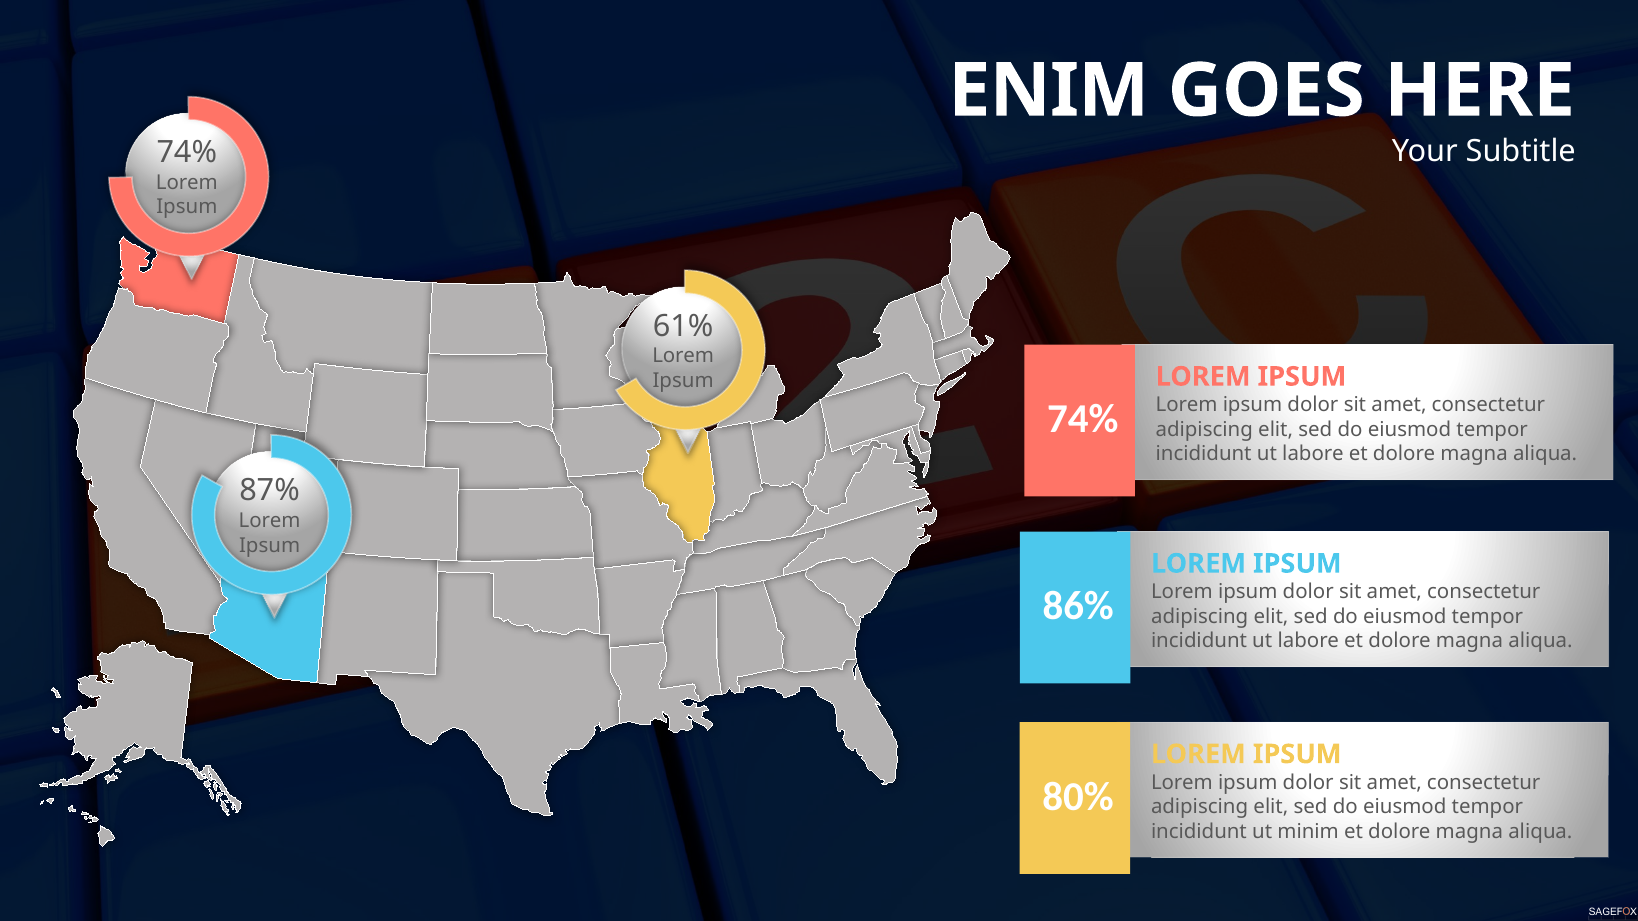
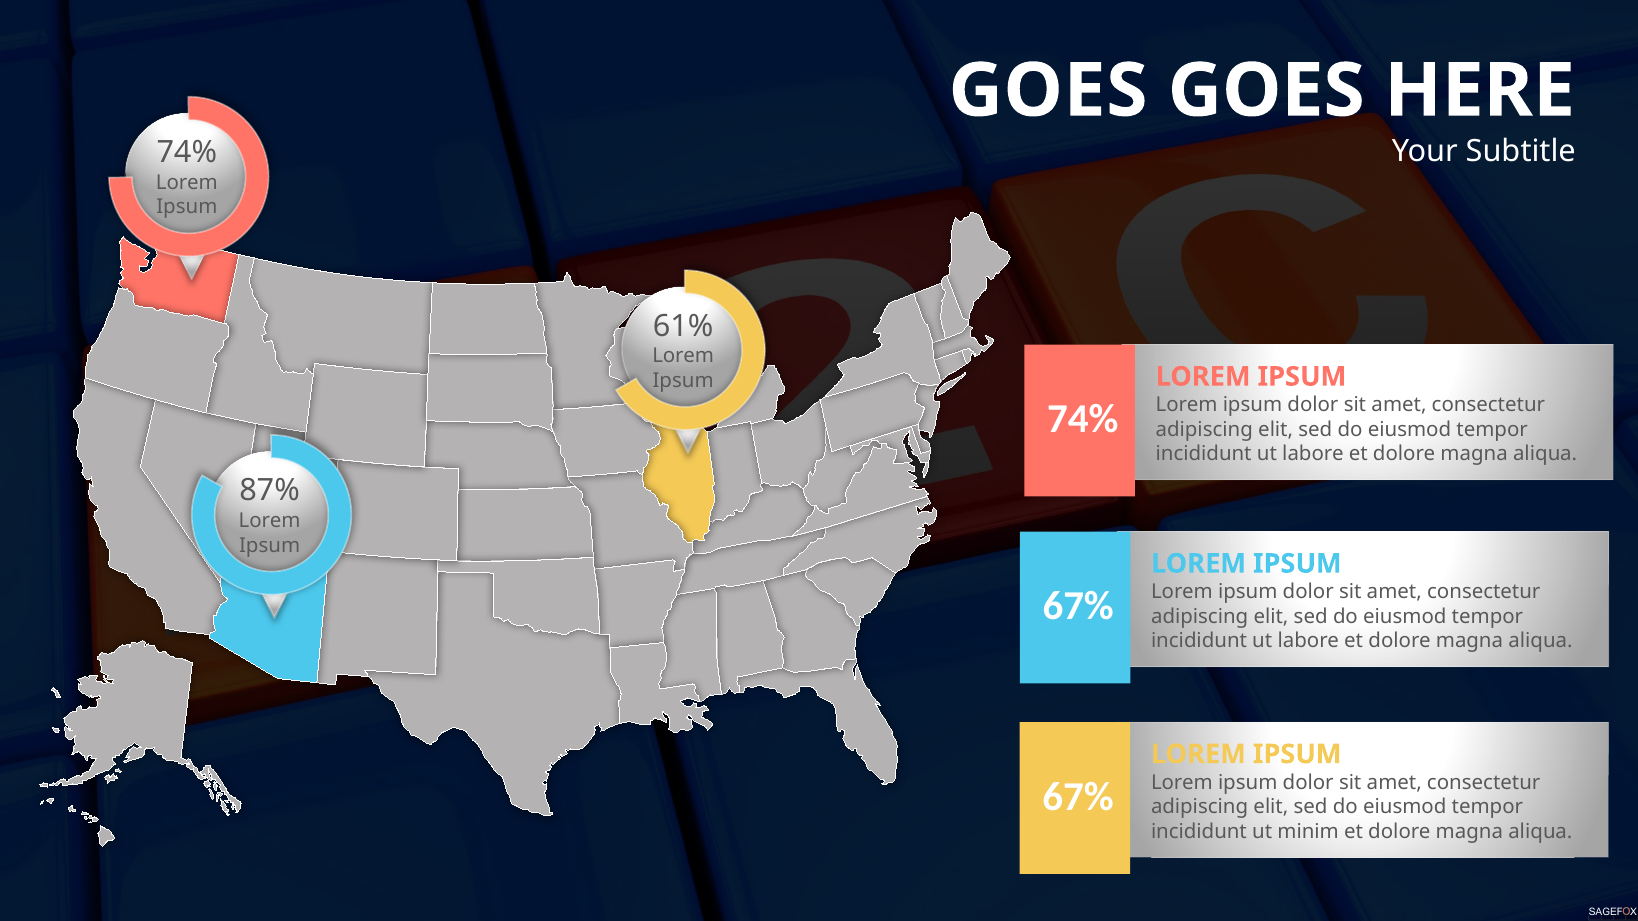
ENIM at (1049, 91): ENIM -> GOES
86% at (1078, 606): 86% -> 67%
80% at (1078, 797): 80% -> 67%
